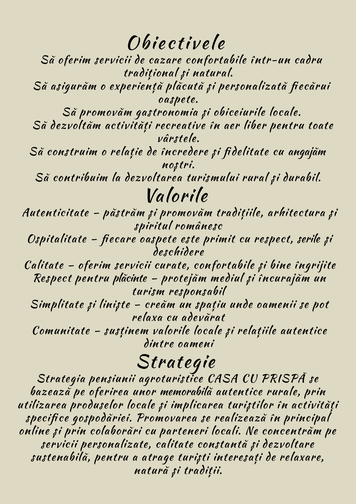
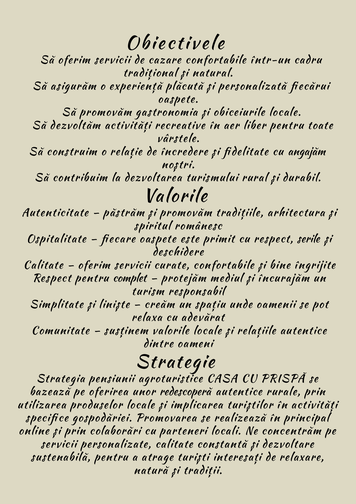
plăcinte: plăcinte -> complet
memorabilă: memorabilă -> redescoperă
